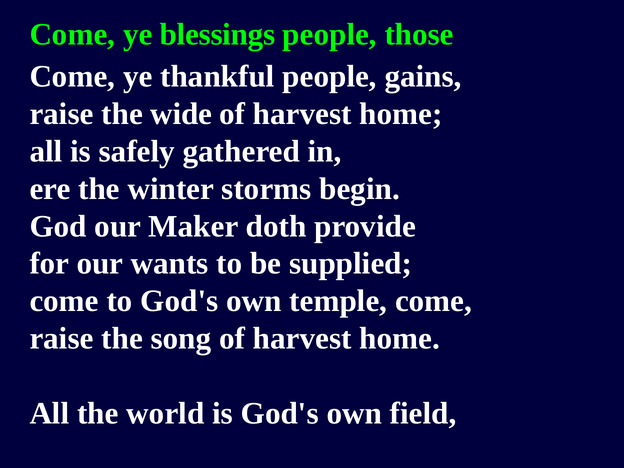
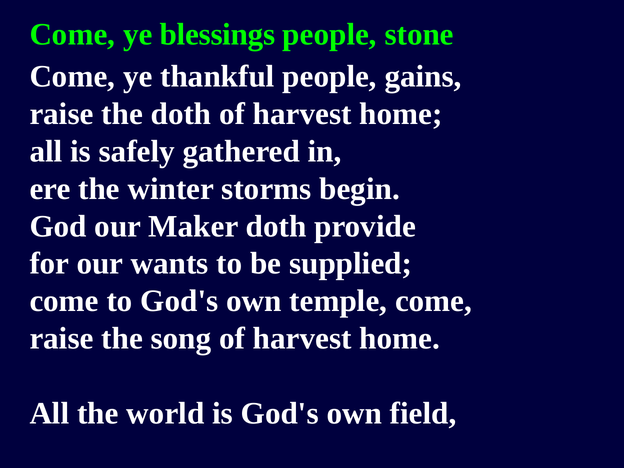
those: those -> stone
the wide: wide -> doth
